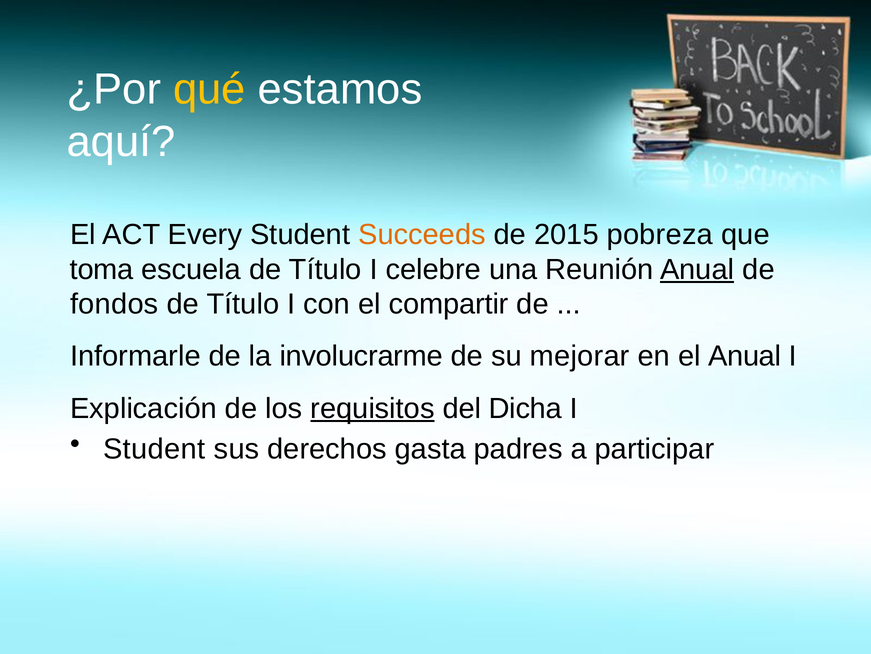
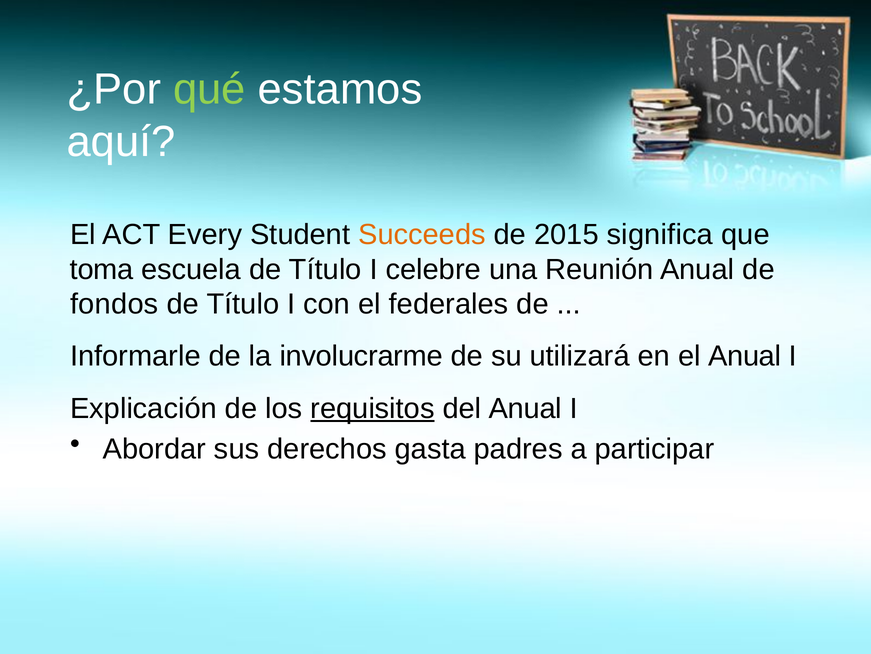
qué colour: yellow -> light green
pobreza: pobreza -> significa
Anual at (697, 269) underline: present -> none
compartir: compartir -> federales
mejorar: mejorar -> utilizará
del Dicha: Dicha -> Anual
Student at (154, 449): Student -> Abordar
